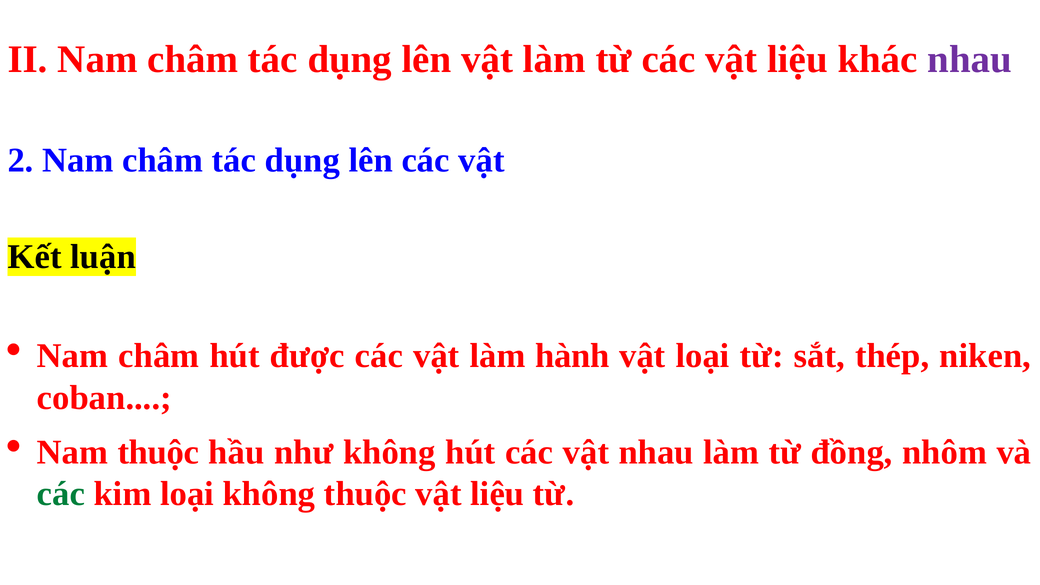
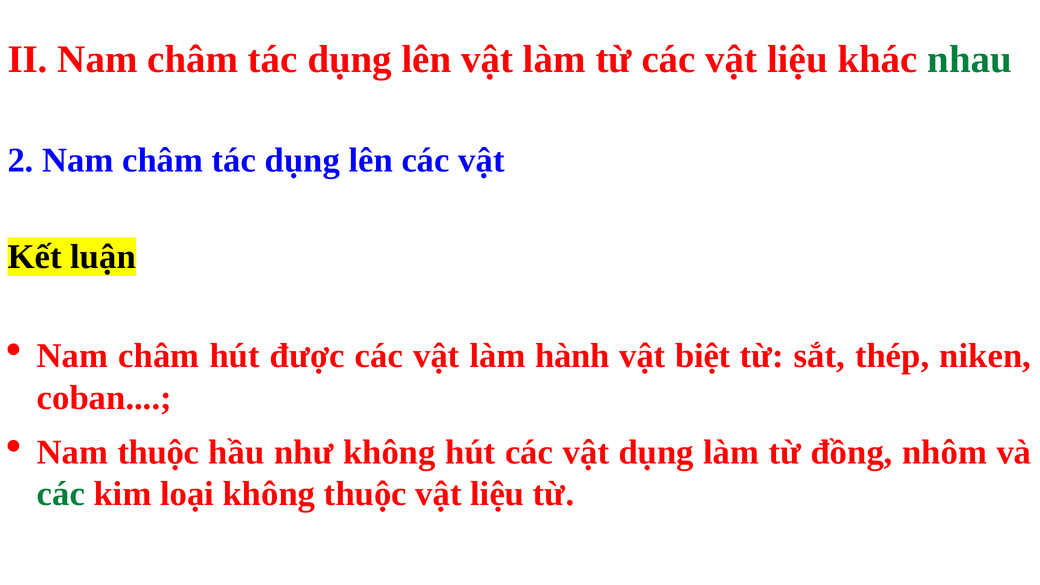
nhau at (970, 59) colour: purple -> green
vật loại: loại -> biệt
vật nhau: nhau -> dụng
